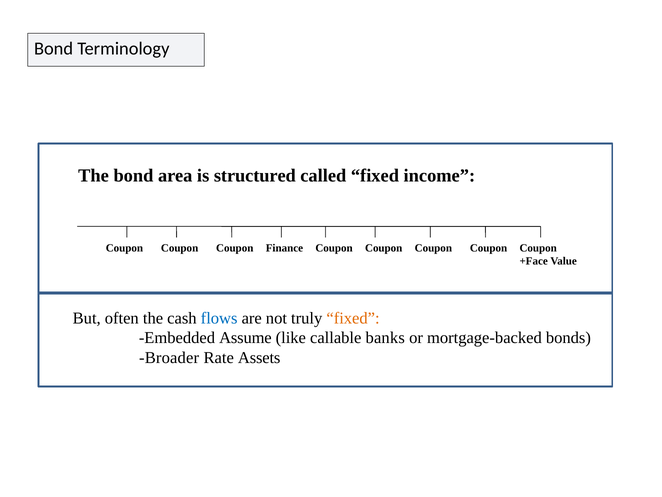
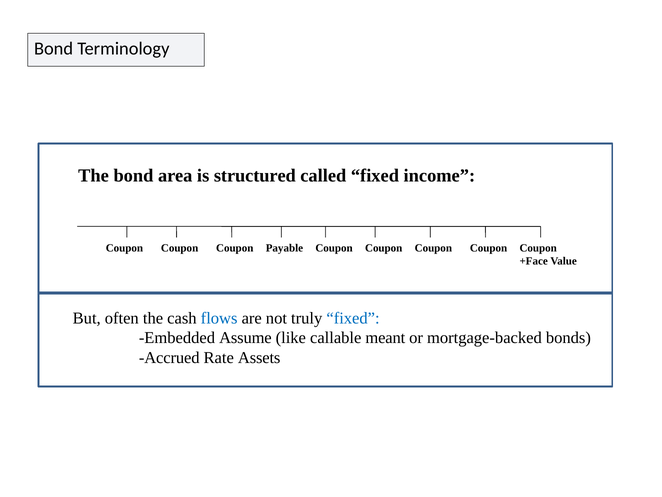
Finance: Finance -> Payable
fixed at (353, 318) colour: orange -> blue
banks: banks -> meant
Broader: Broader -> Accrued
